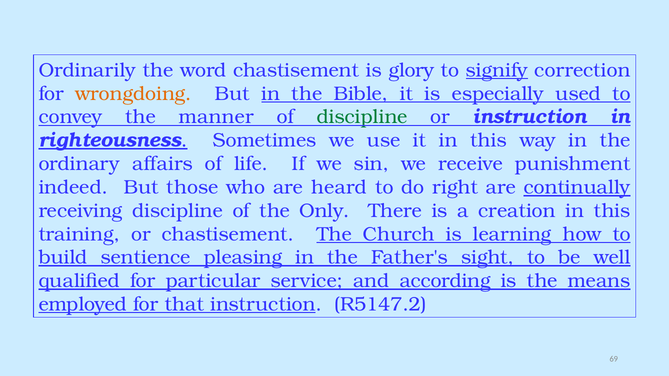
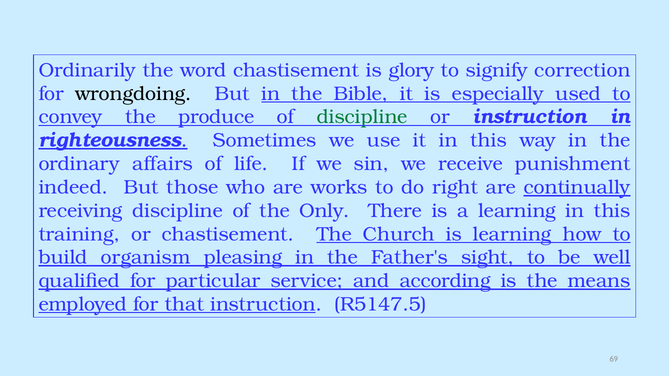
signify underline: present -> none
wrongdoing colour: orange -> black
manner: manner -> produce
heard: heard -> works
a creation: creation -> learning
sentience: sentience -> organism
R5147.2: R5147.2 -> R5147.5
